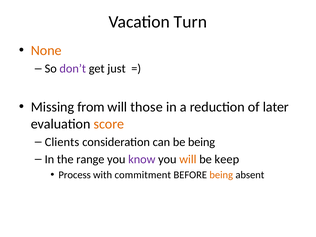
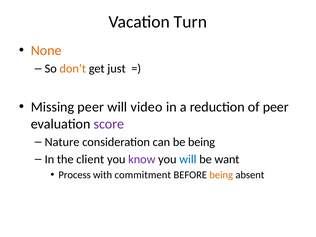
don’t colour: purple -> orange
Missing from: from -> peer
those: those -> video
of later: later -> peer
score colour: orange -> purple
Clients: Clients -> Nature
range: range -> client
will at (188, 159) colour: orange -> blue
keep: keep -> want
